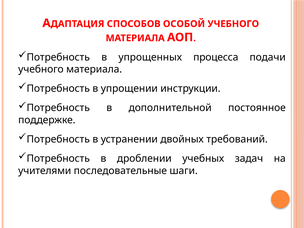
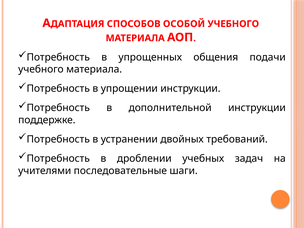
процесса: процесса -> общения
дополнительной постоянное: постоянное -> инструкции
